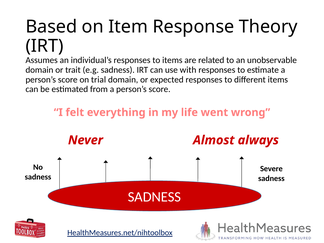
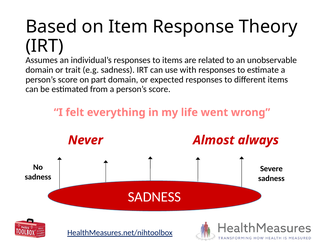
trial: trial -> part
